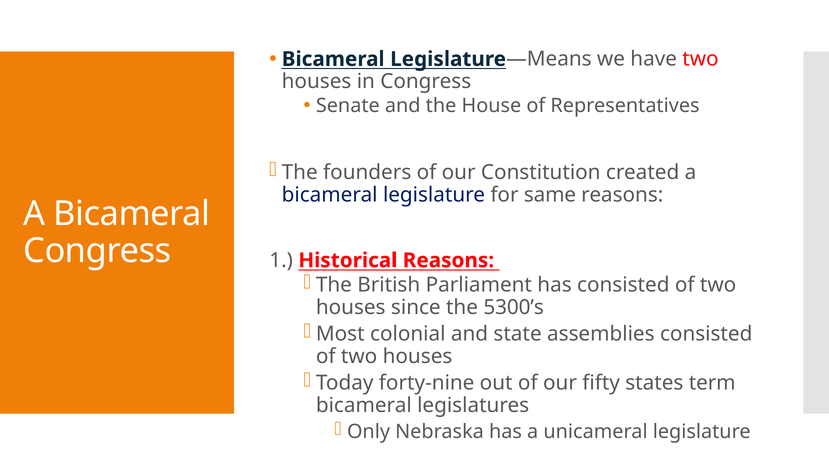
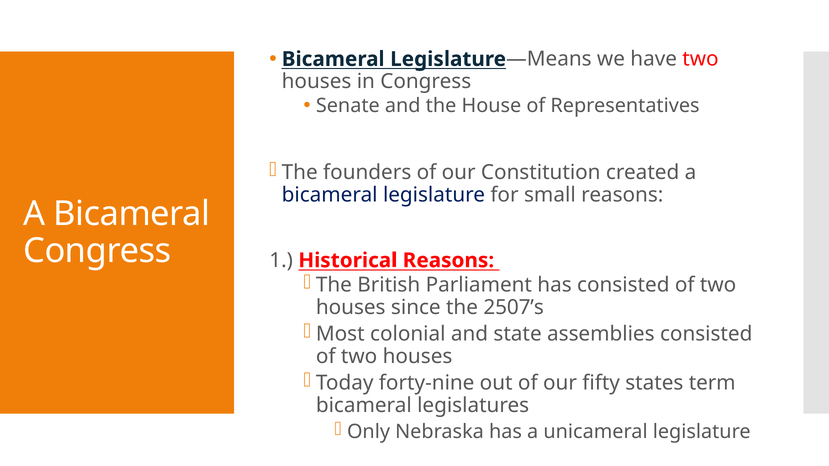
same: same -> small
5300’s: 5300’s -> 2507’s
